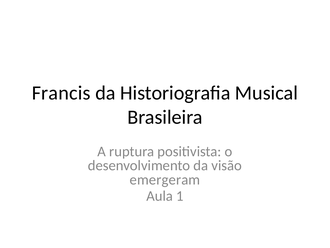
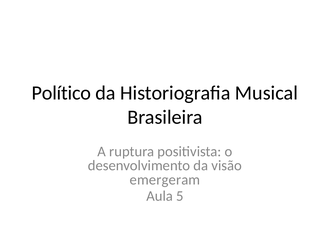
Francis: Francis -> Político
1: 1 -> 5
